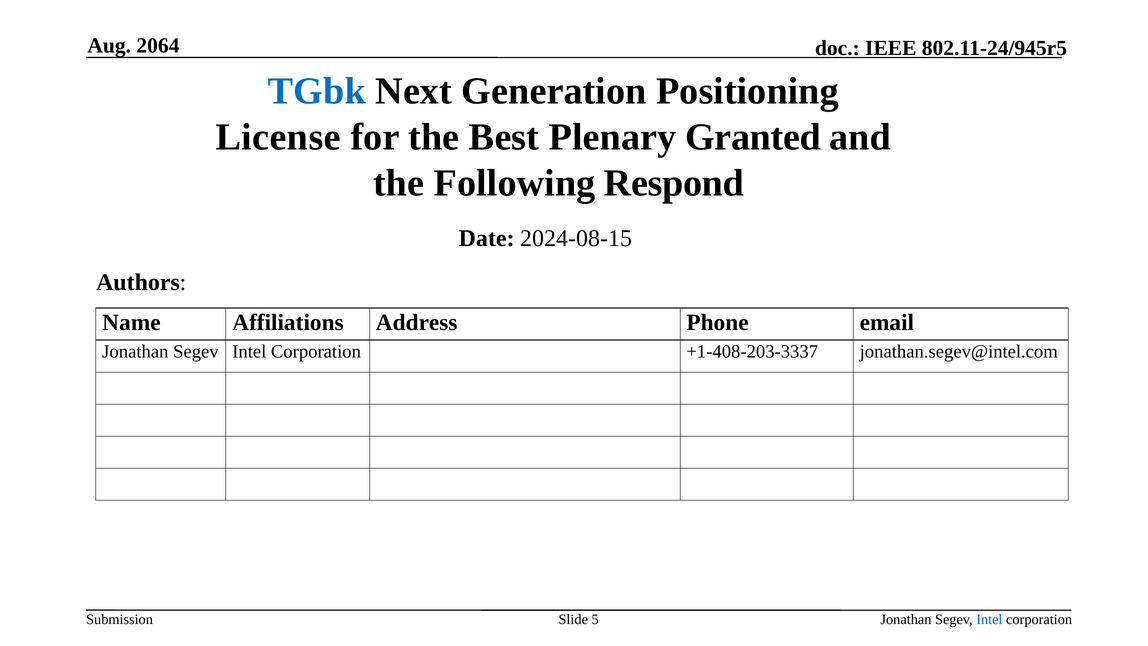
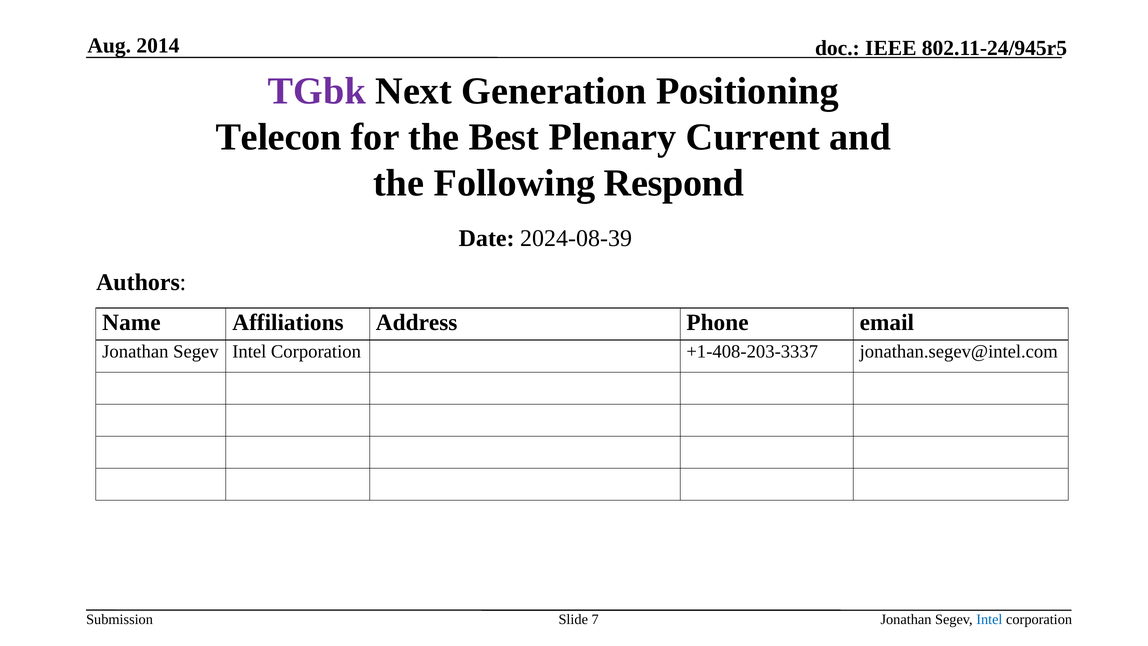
2064: 2064 -> 2014
TGbk colour: blue -> purple
License: License -> Telecon
Granted: Granted -> Current
2024-08-15: 2024-08-15 -> 2024-08-39
5: 5 -> 7
